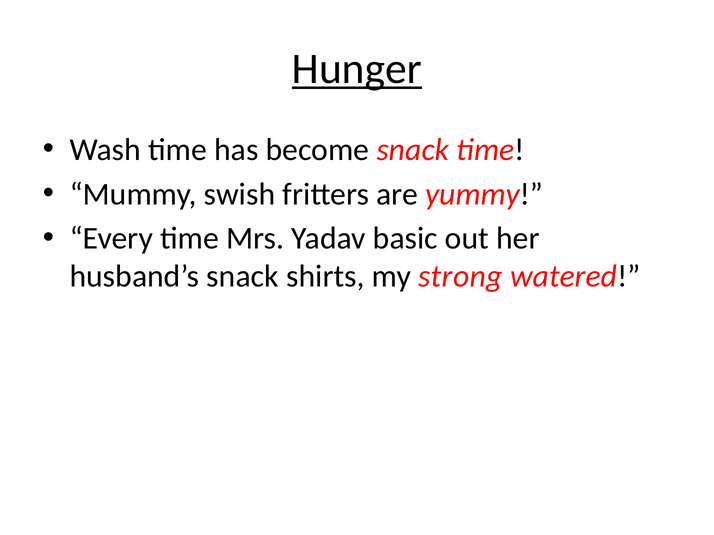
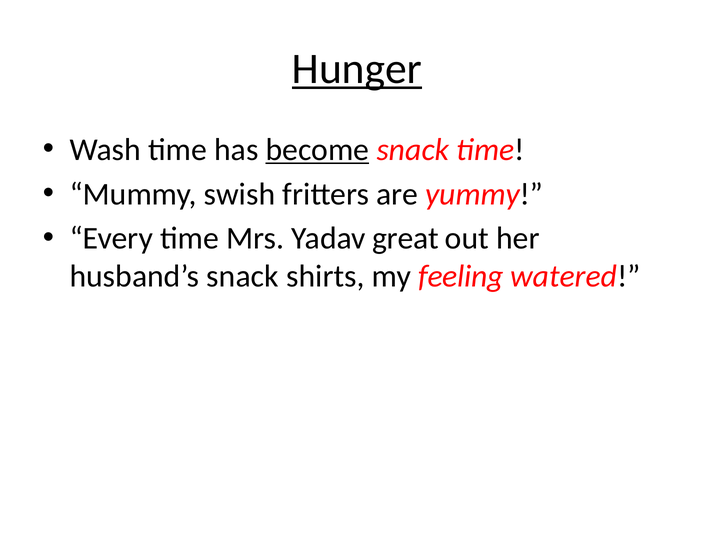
become underline: none -> present
basic: basic -> great
strong: strong -> feeling
